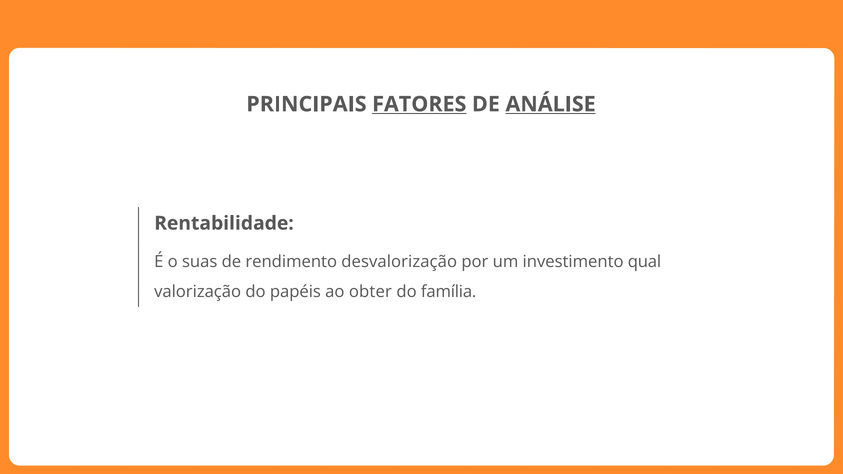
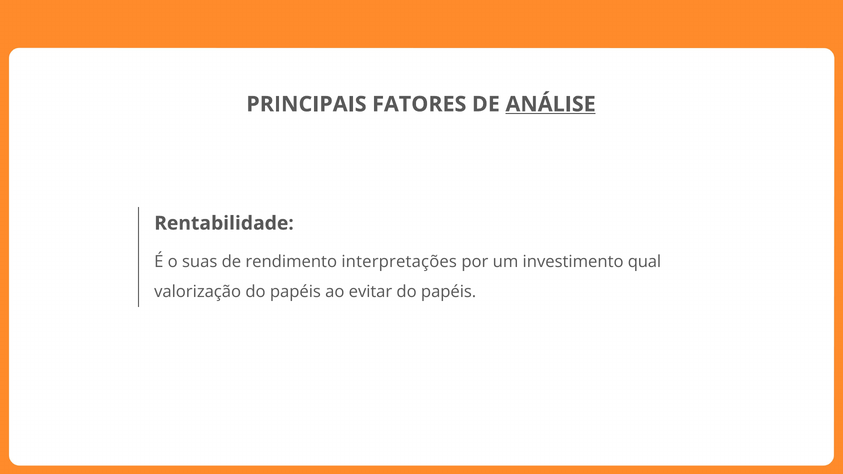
FATORES underline: present -> none
desvalorização: desvalorização -> interpretações
obter: obter -> evitar
família at (449, 292): família -> papéis
